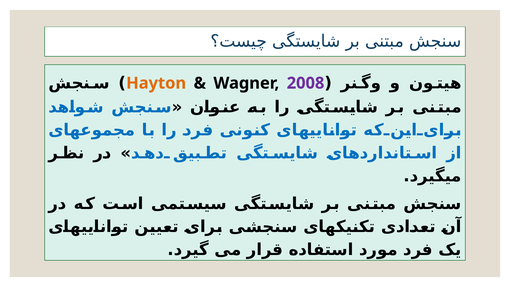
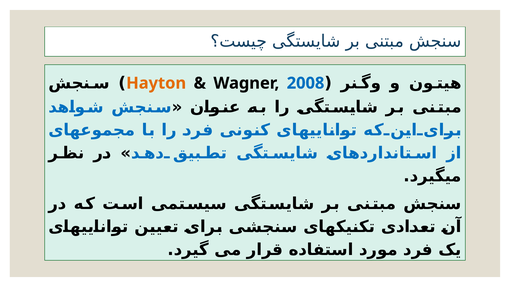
2008 colour: purple -> blue
